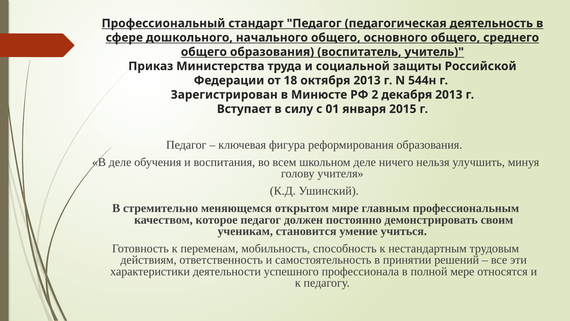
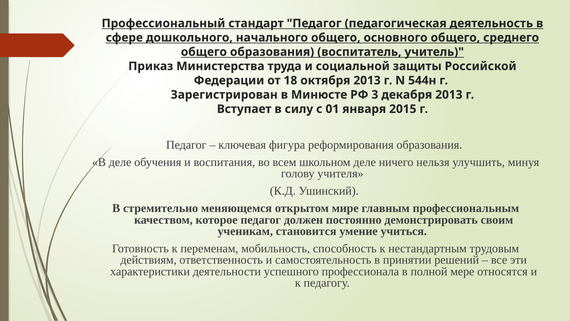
2: 2 -> 3
